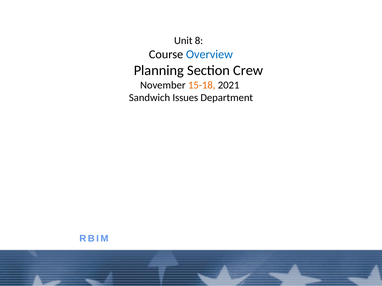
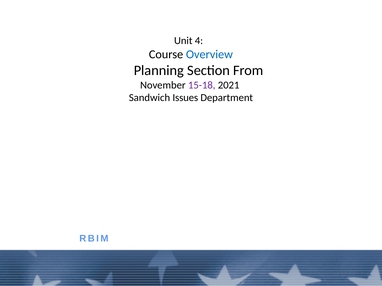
8: 8 -> 4
Crew: Crew -> From
15-18 colour: orange -> purple
